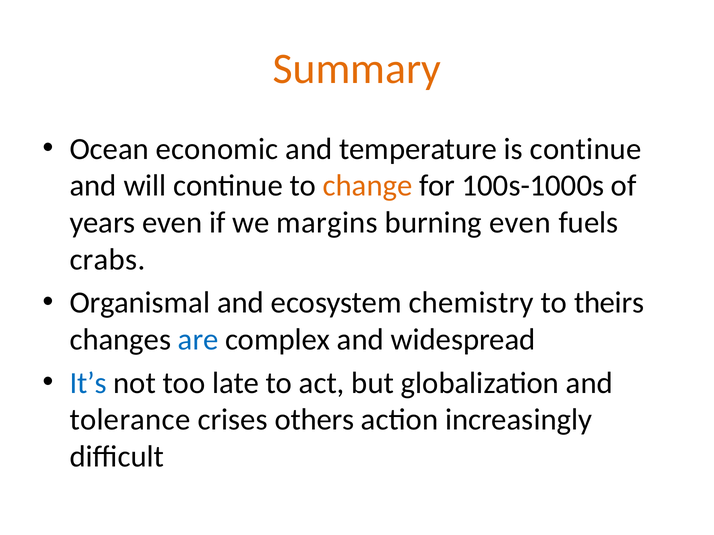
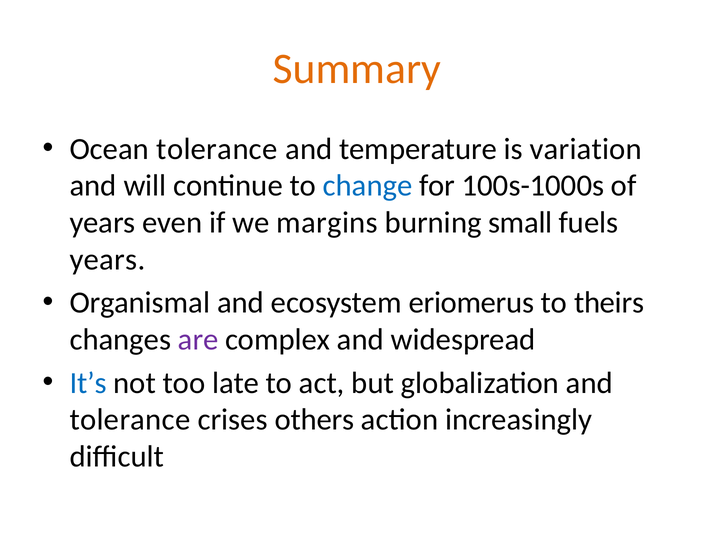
Ocean economic: economic -> tolerance
is continue: continue -> variation
change colour: orange -> blue
burning even: even -> small
crabs at (108, 260): crabs -> years
chemistry: chemistry -> eriomerus
are colour: blue -> purple
